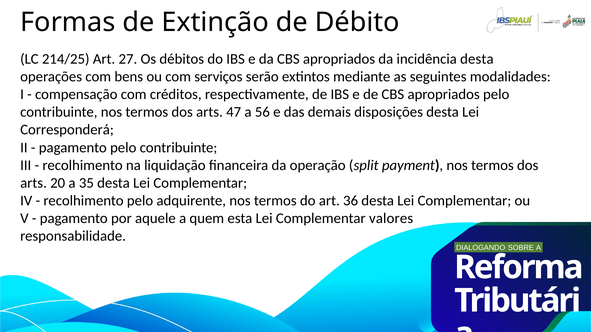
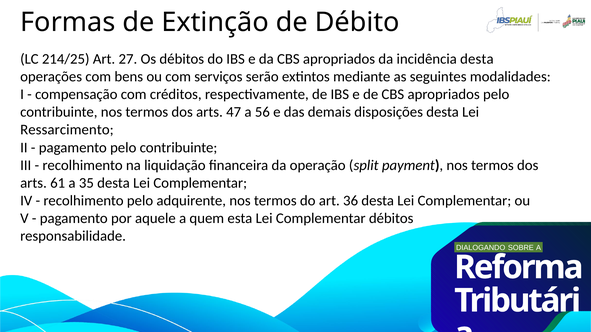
Corresponderá: Corresponderá -> Ressarcimento
20: 20 -> 61
Complementar valores: valores -> débitos
